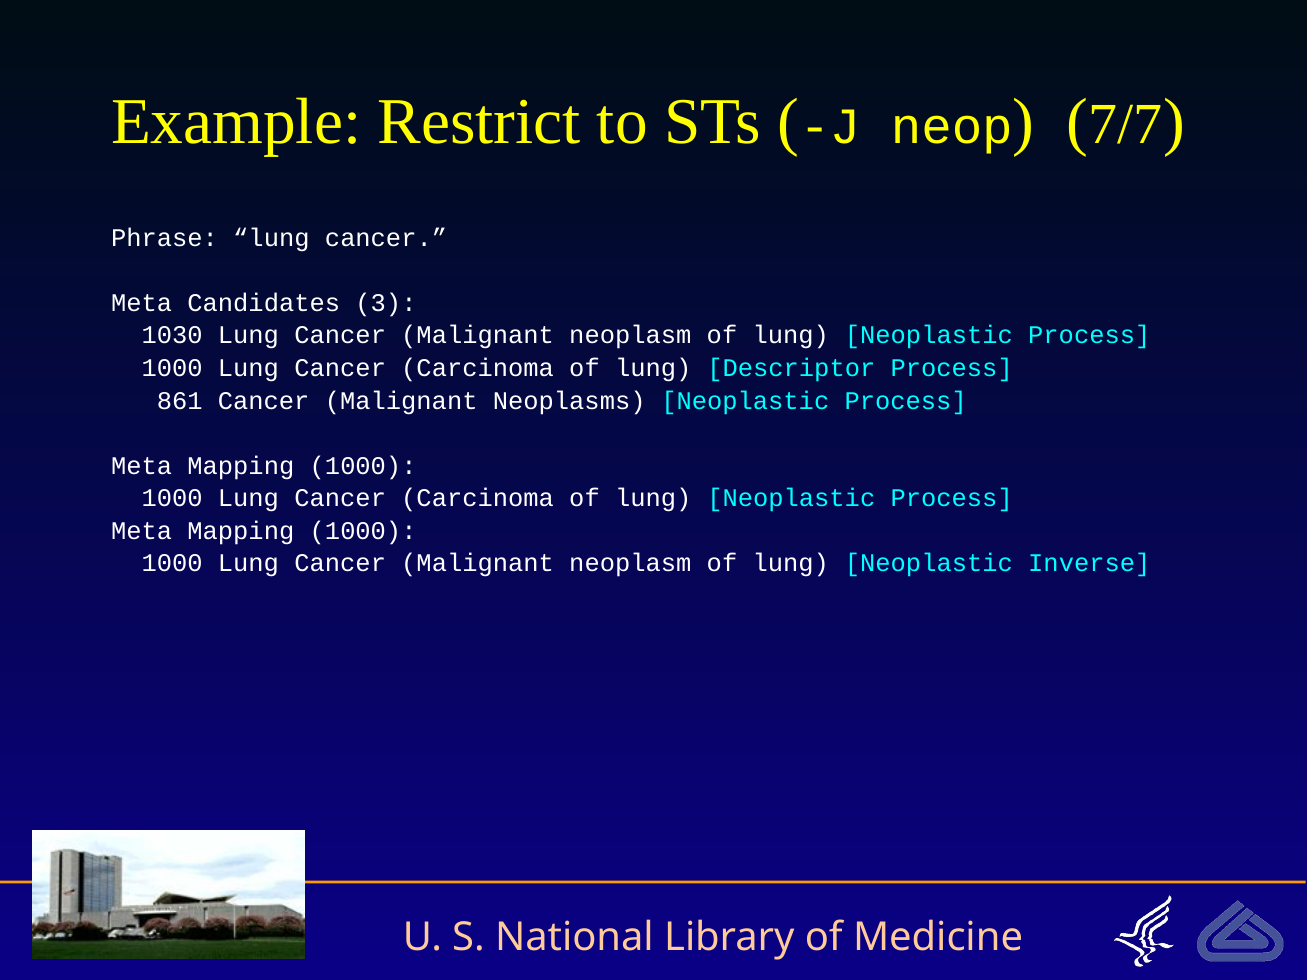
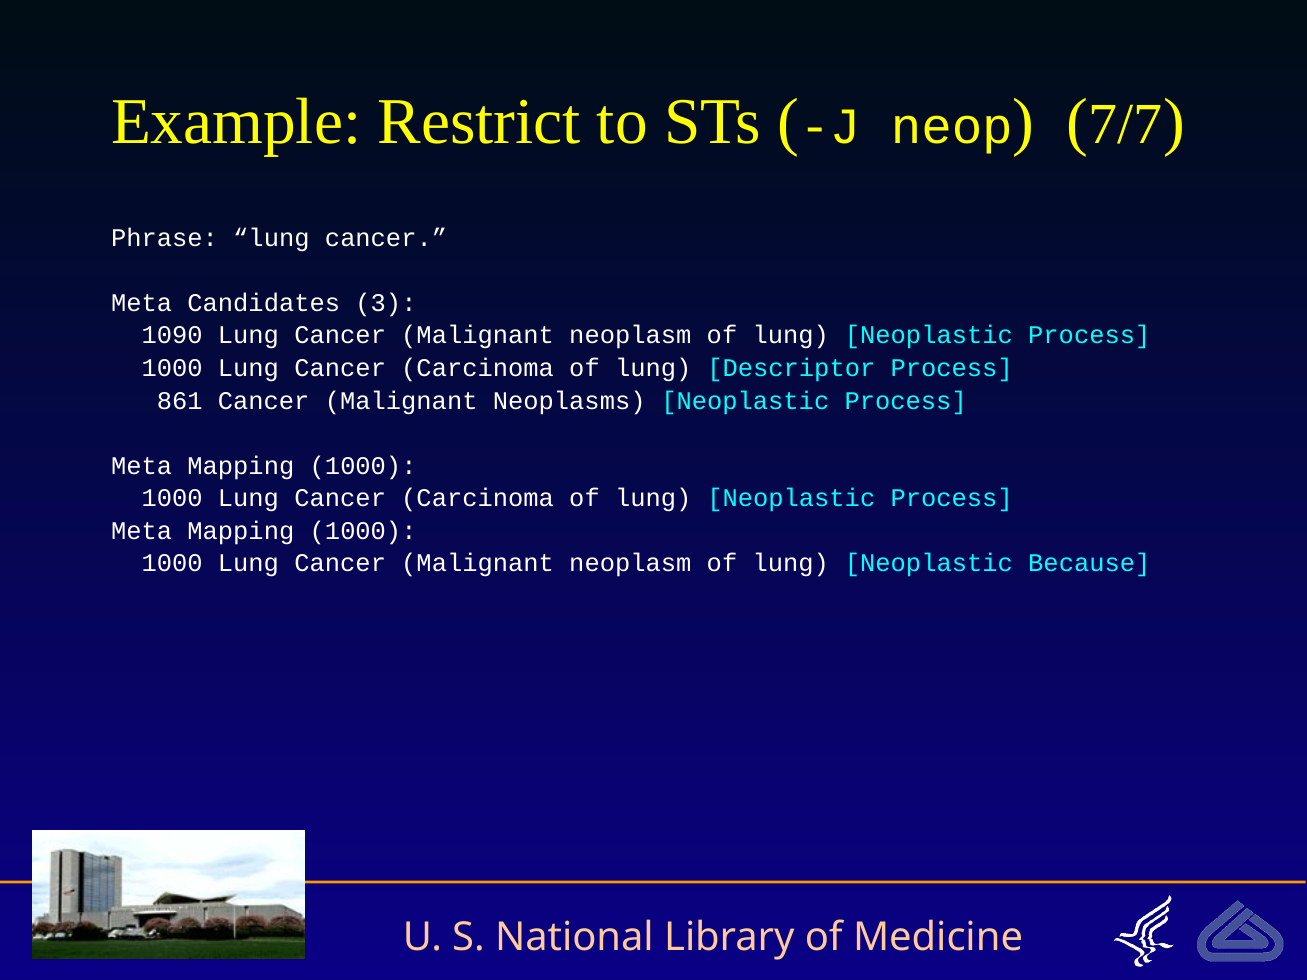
1030: 1030 -> 1090
Inverse: Inverse -> Because
